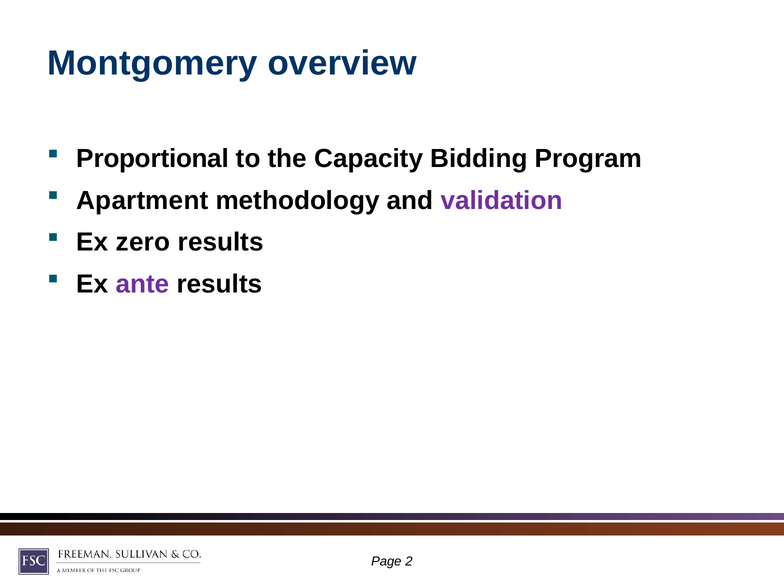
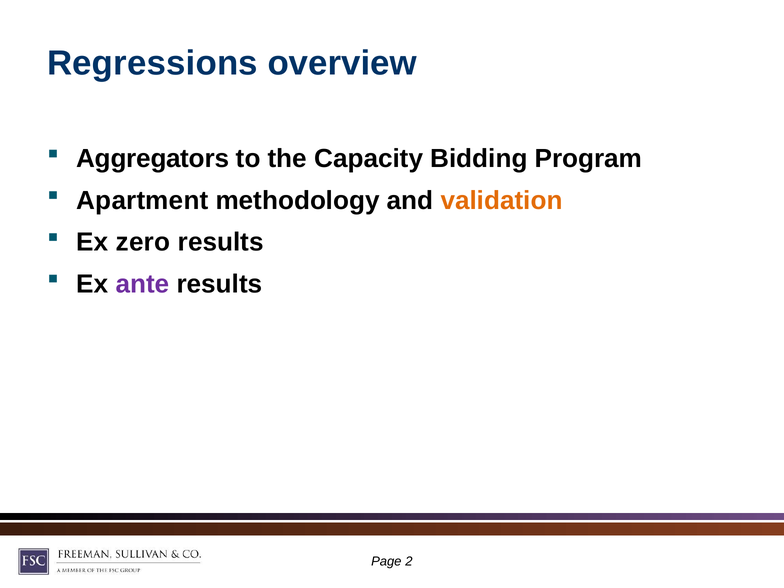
Montgomery: Montgomery -> Regressions
Proportional: Proportional -> Aggregators
validation colour: purple -> orange
